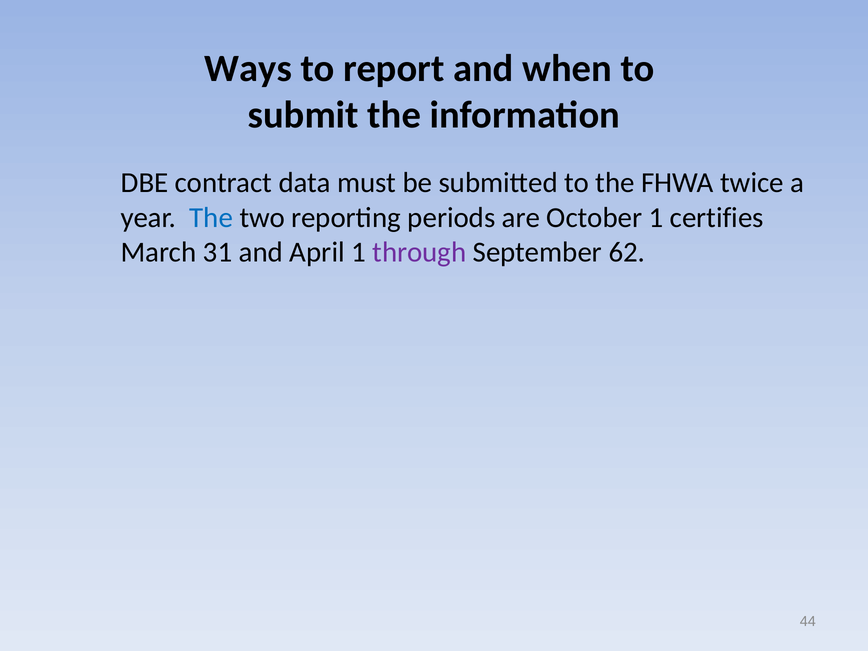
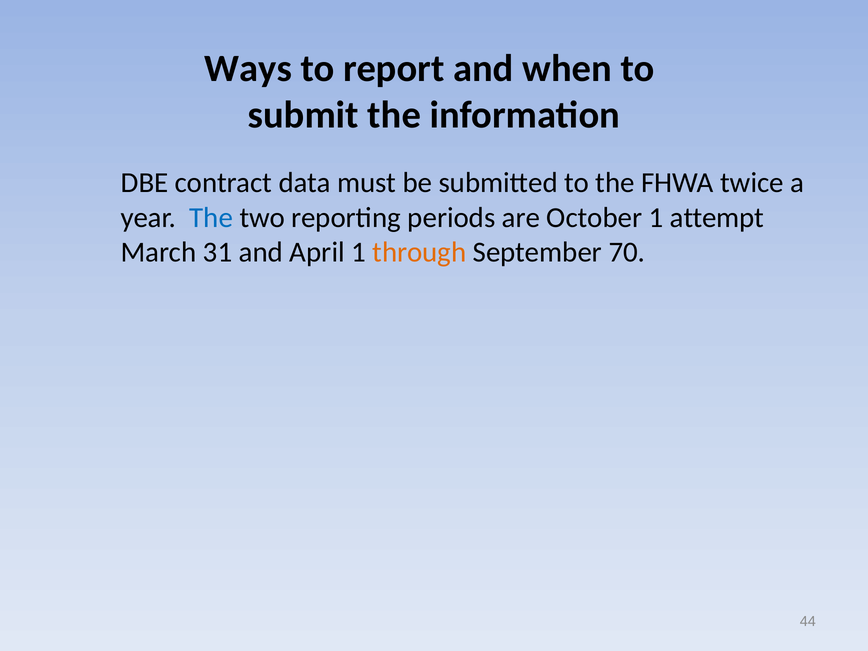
certifies: certifies -> attempt
through colour: purple -> orange
62: 62 -> 70
